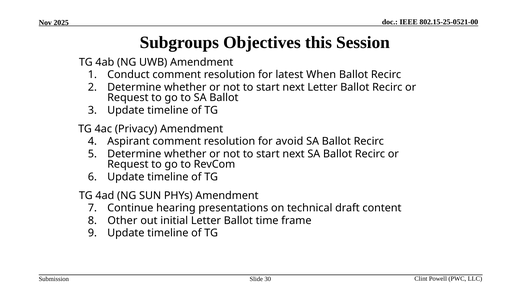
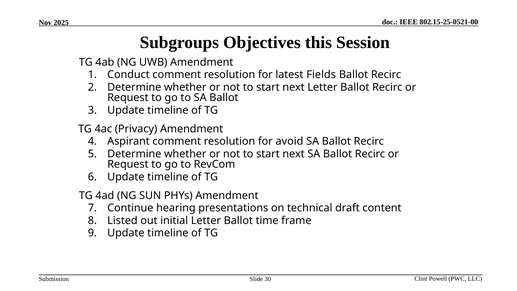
When: When -> Fields
Other: Other -> Listed
